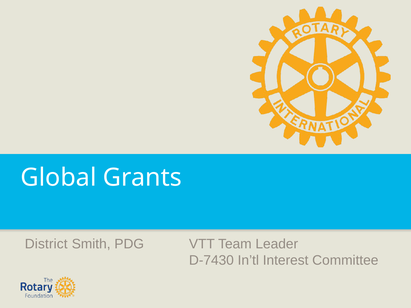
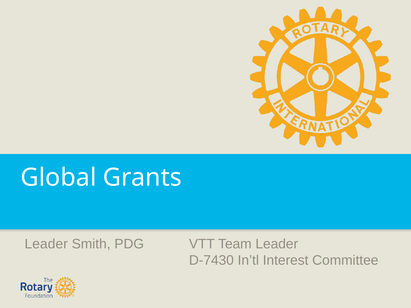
District at (46, 244): District -> Leader
